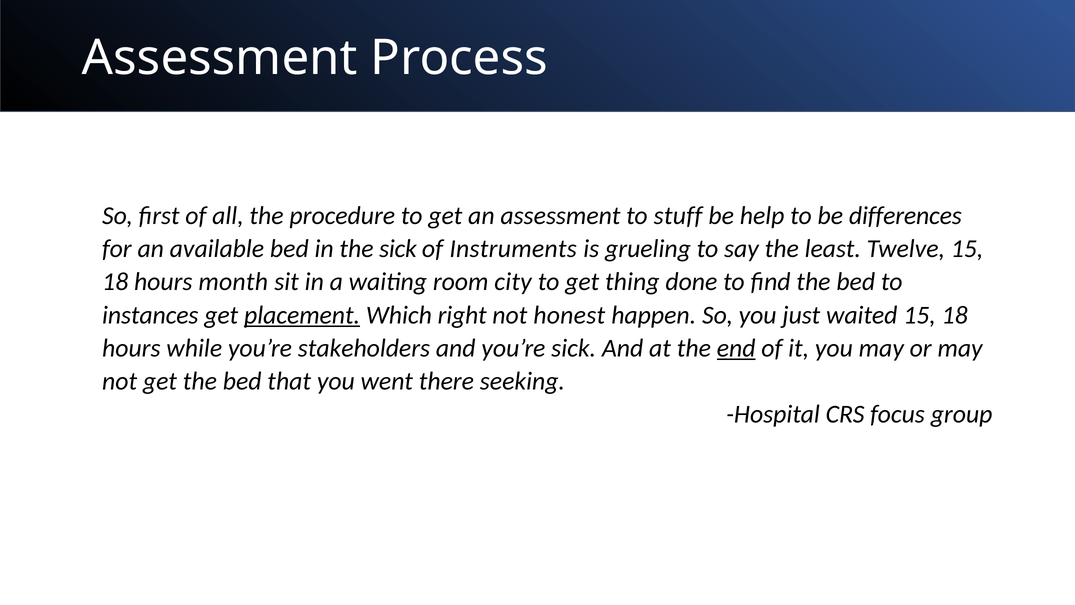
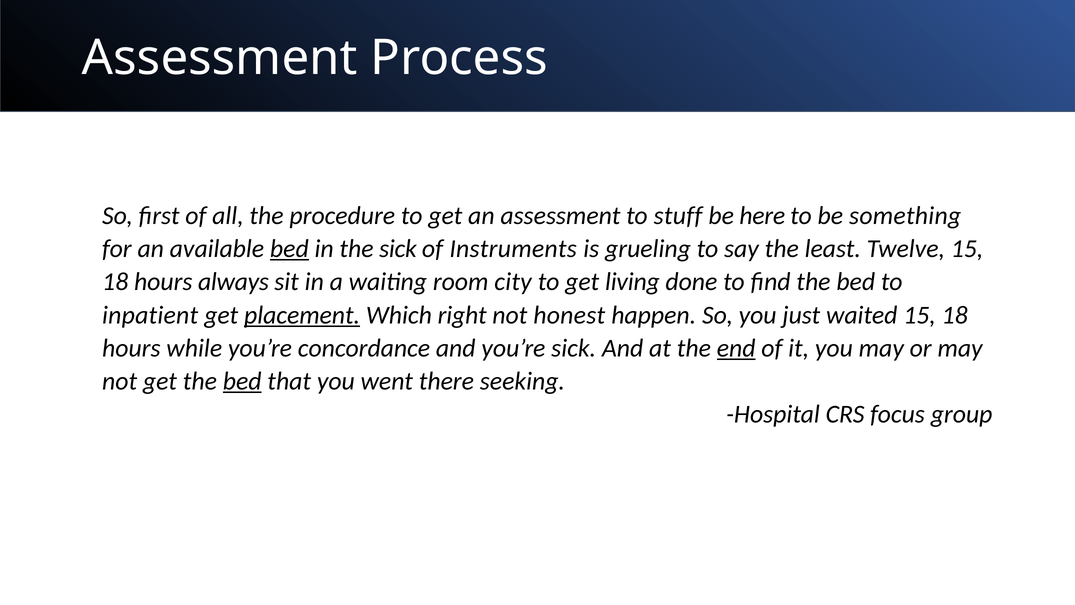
help: help -> here
differences: differences -> something
bed at (289, 249) underline: none -> present
month: month -> always
thing: thing -> living
instances: instances -> inpatient
stakeholders: stakeholders -> concordance
bed at (242, 381) underline: none -> present
